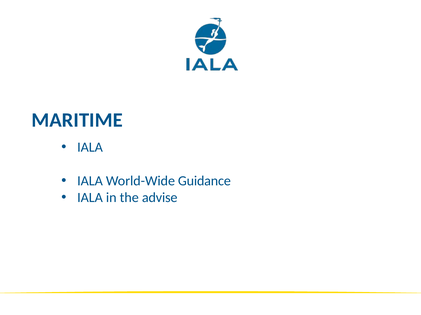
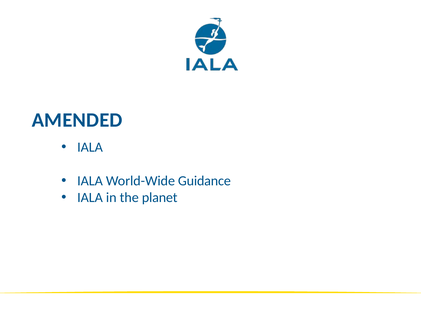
MARITIME: MARITIME -> AMENDED
advise: advise -> planet
